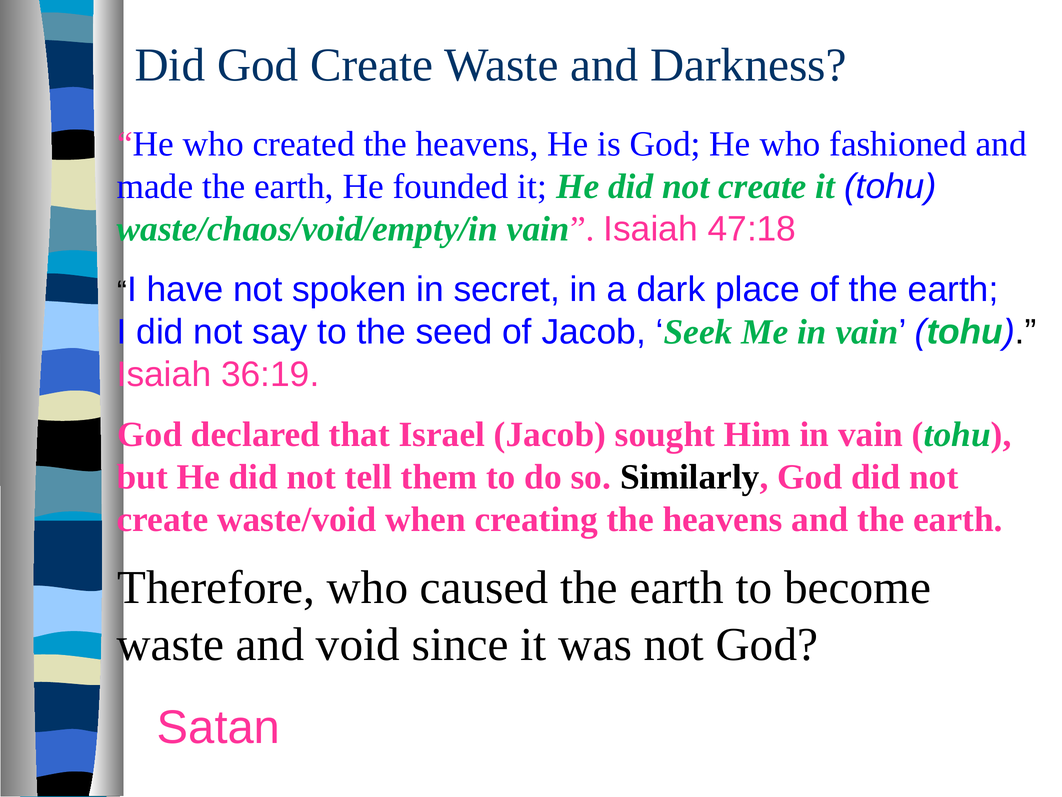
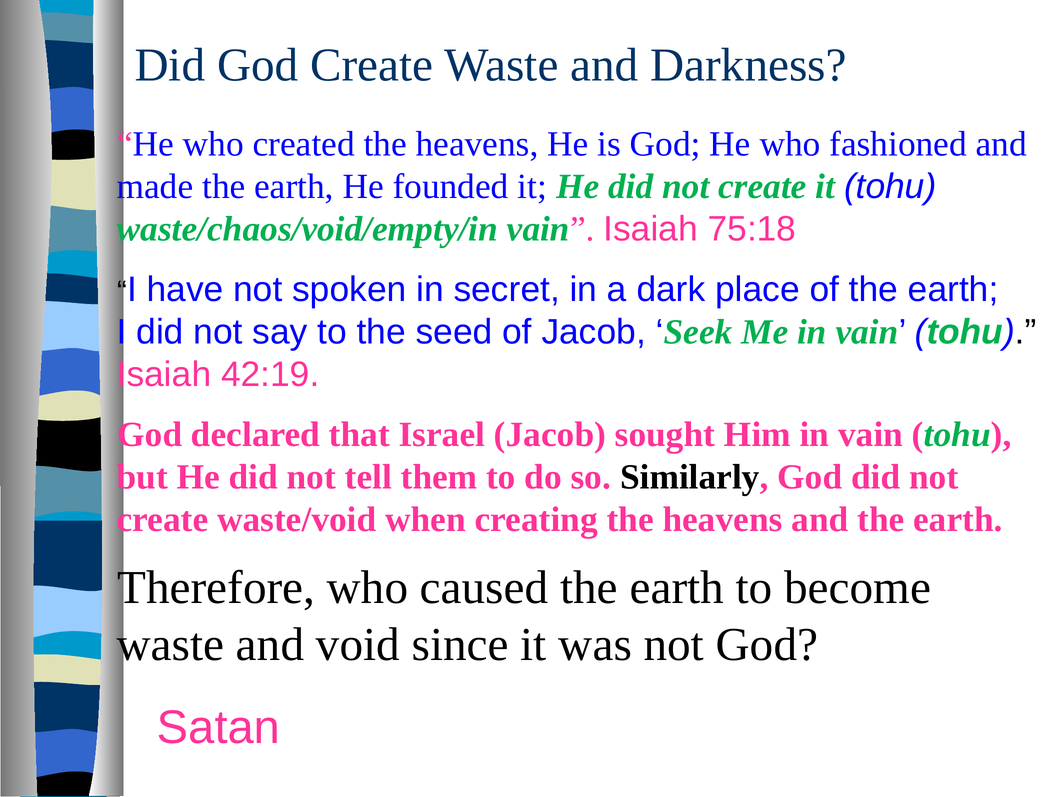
47:18: 47:18 -> 75:18
36:19: 36:19 -> 42:19
